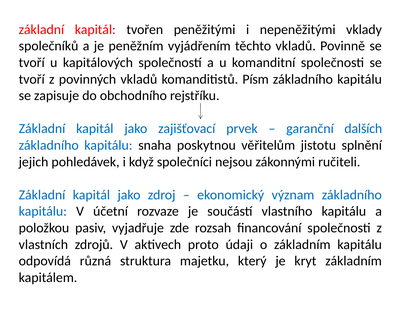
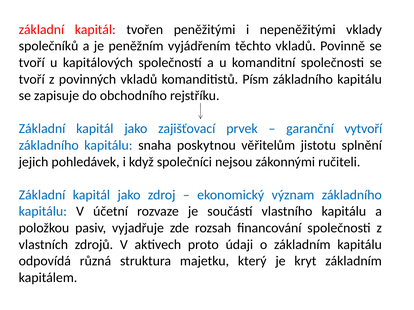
dalších: dalších -> vytvoří
